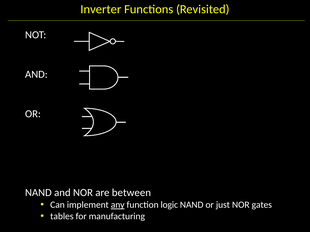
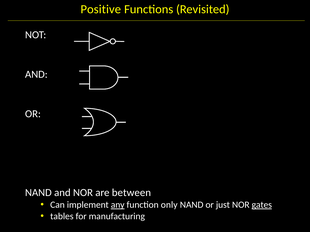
Inverter: Inverter -> Positive
logic: logic -> only
gates underline: none -> present
